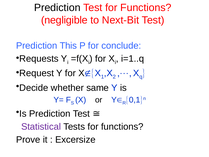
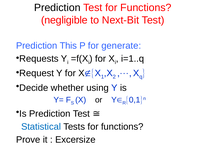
conclude: conclude -> generate
same: same -> using
Statistical colour: purple -> blue
